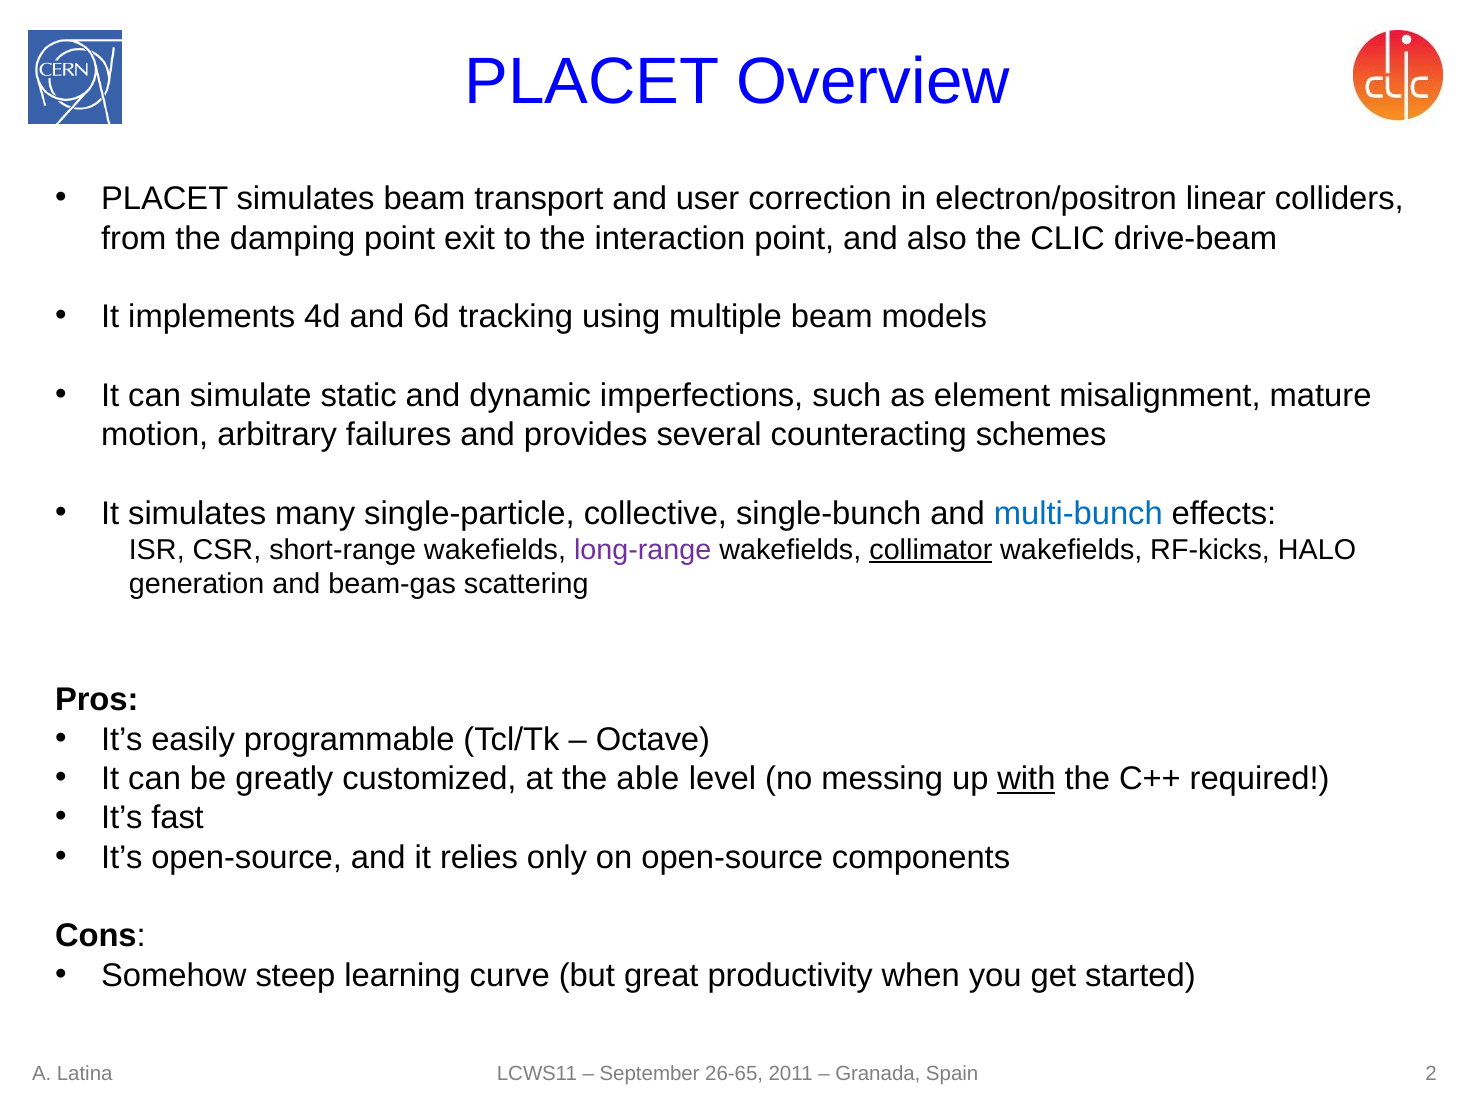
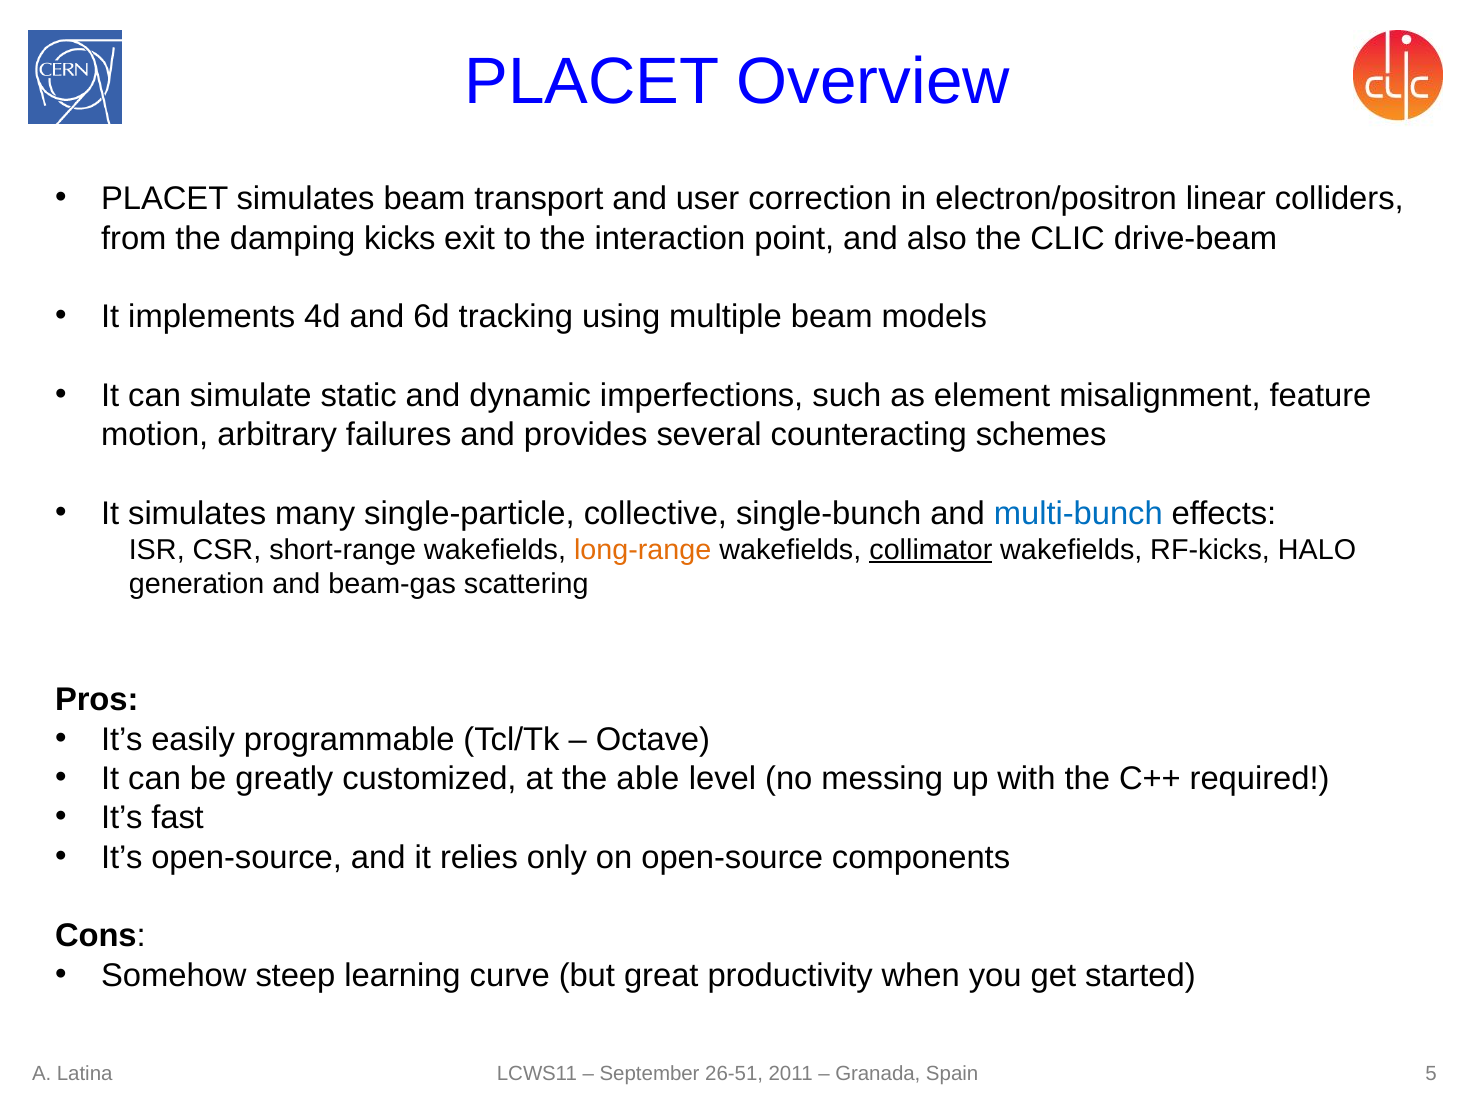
damping point: point -> kicks
mature: mature -> feature
long-range colour: purple -> orange
with underline: present -> none
26-65: 26-65 -> 26-51
2: 2 -> 5
